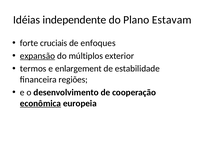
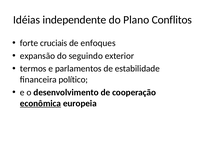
Estavam: Estavam -> Conflitos
expansão underline: present -> none
múltiplos: múltiplos -> seguindo
enlargement: enlargement -> parlamentos
regiões: regiões -> político
